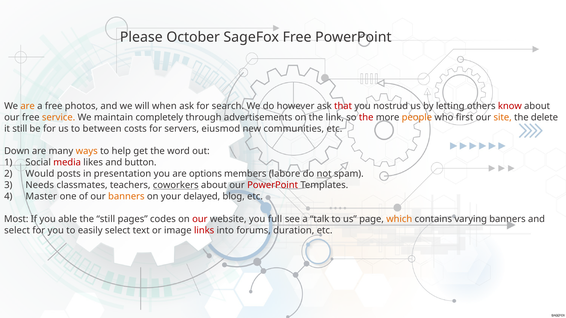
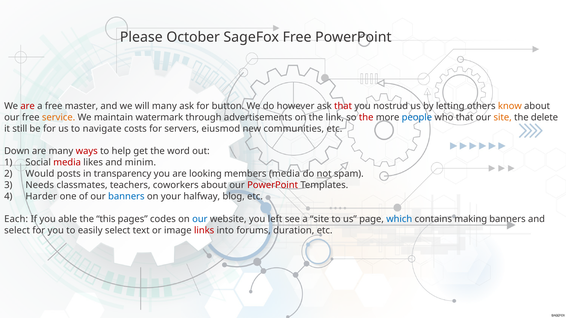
are at (28, 106) colour: orange -> red
photos: photos -> master
will when: when -> many
search: search -> button
know colour: red -> orange
completely: completely -> watermark
people colour: orange -> blue
who first: first -> that
between: between -> navigate
ways colour: orange -> red
button: button -> minim
presentation: presentation -> transparency
options: options -> looking
members labore: labore -> media
coworkers underline: present -> none
Master: Master -> Harder
banners at (126, 197) colour: orange -> blue
delayed: delayed -> halfway
Most: Most -> Each
the still: still -> this
our at (200, 219) colour: red -> blue
full: full -> left
a talk: talk -> site
which colour: orange -> blue
varying: varying -> making
